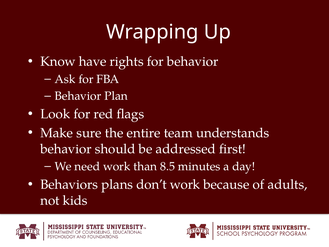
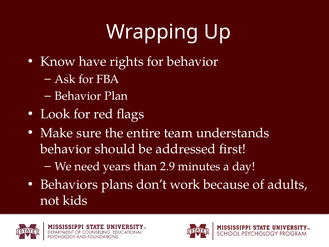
need work: work -> years
8.5: 8.5 -> 2.9
